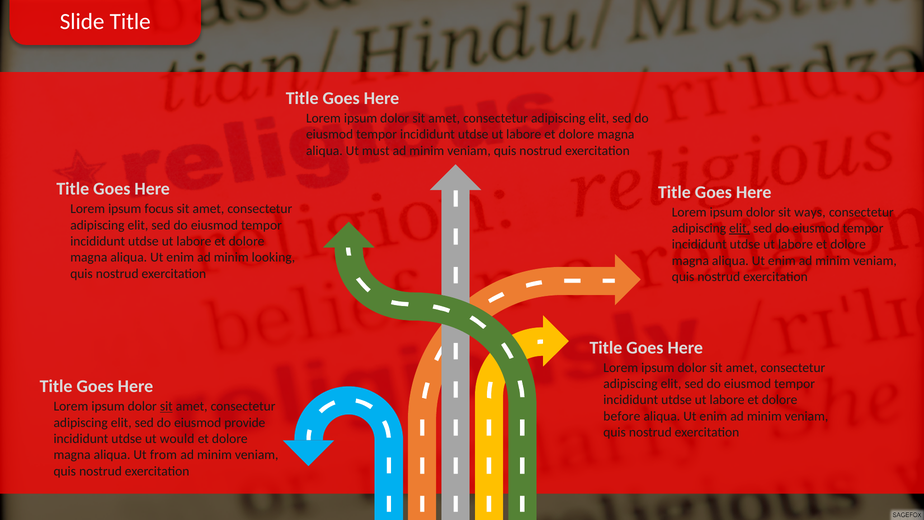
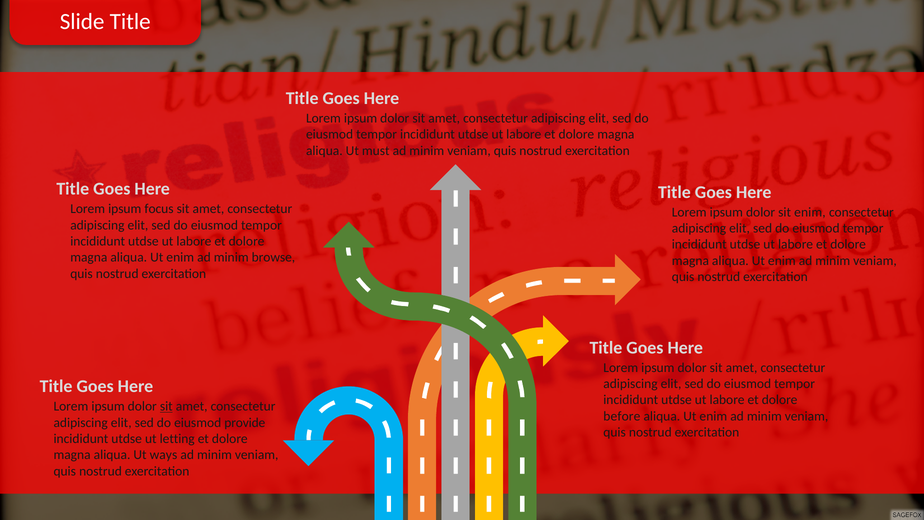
sit ways: ways -> enim
elit at (740, 228) underline: present -> none
looking: looking -> browse
would: would -> letting
from: from -> ways
